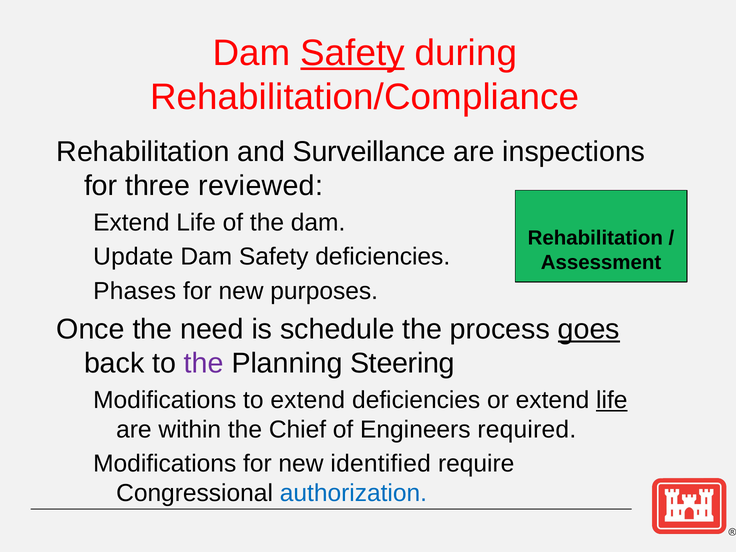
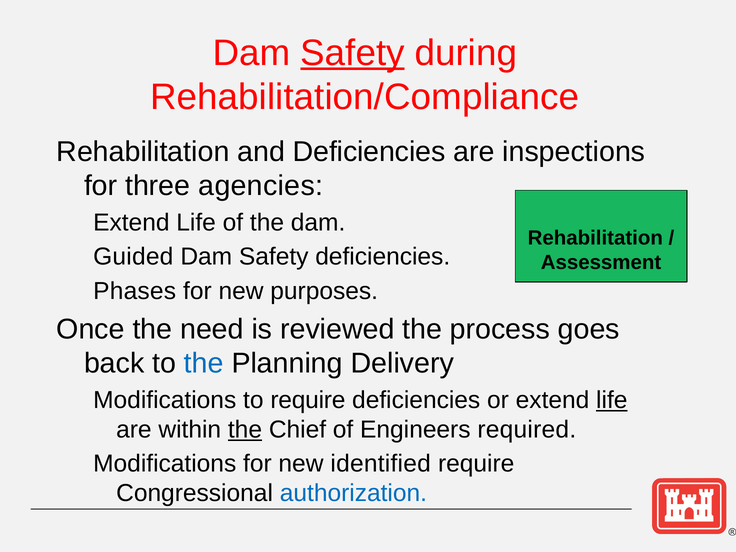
and Surveillance: Surveillance -> Deficiencies
reviewed: reviewed -> agencies
Update: Update -> Guided
schedule: schedule -> reviewed
goes underline: present -> none
the at (204, 364) colour: purple -> blue
Steering: Steering -> Delivery
to extend: extend -> require
the at (245, 429) underline: none -> present
